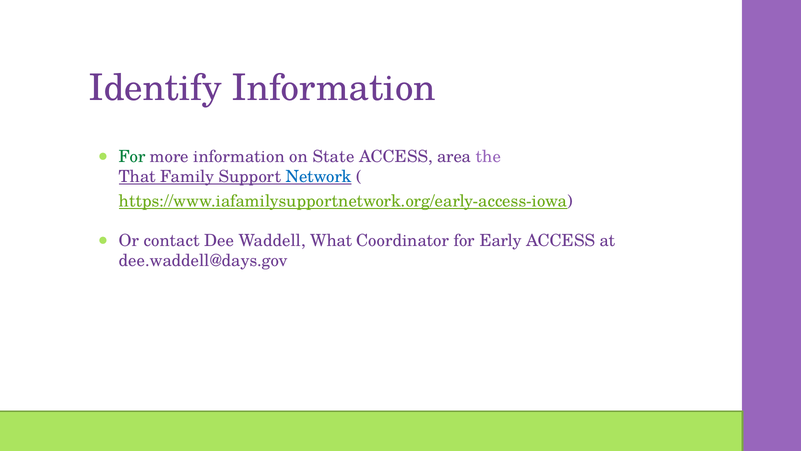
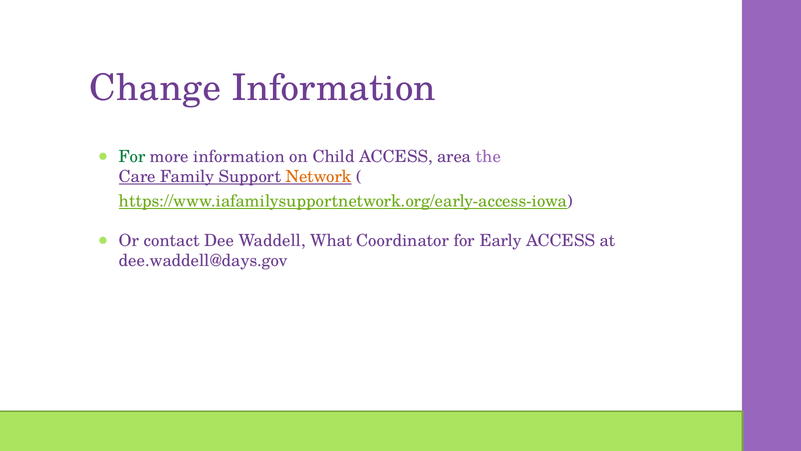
Identify: Identify -> Change
State: State -> Child
That: That -> Care
Network colour: blue -> orange
